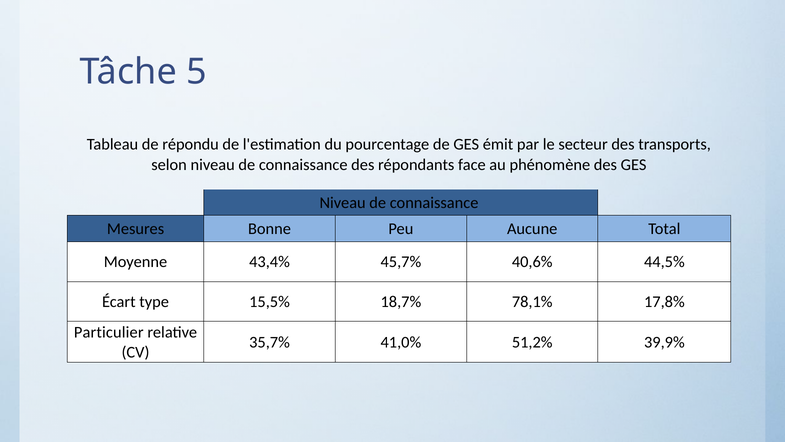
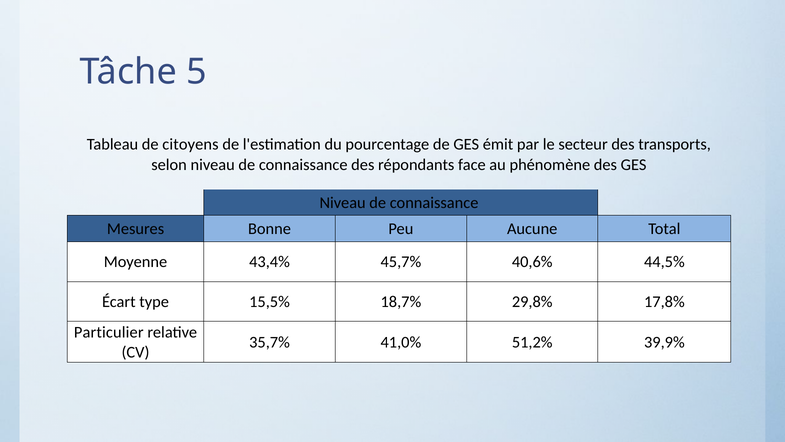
répondu: répondu -> citoyens
78,1%: 78,1% -> 29,8%
